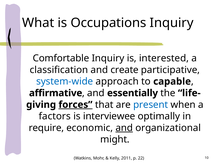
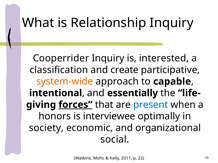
Occupations: Occupations -> Relationship
Comfortable: Comfortable -> Cooperrider
system-wide colour: blue -> orange
affirmative: affirmative -> intentional
factors: factors -> honors
require: require -> society
and at (124, 128) underline: present -> none
might: might -> social
